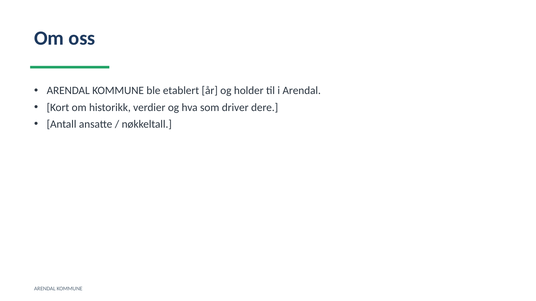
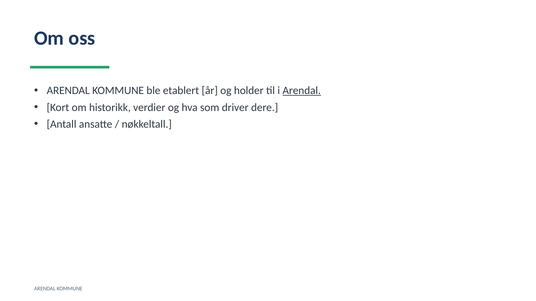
Arendal at (302, 91) underline: none -> present
